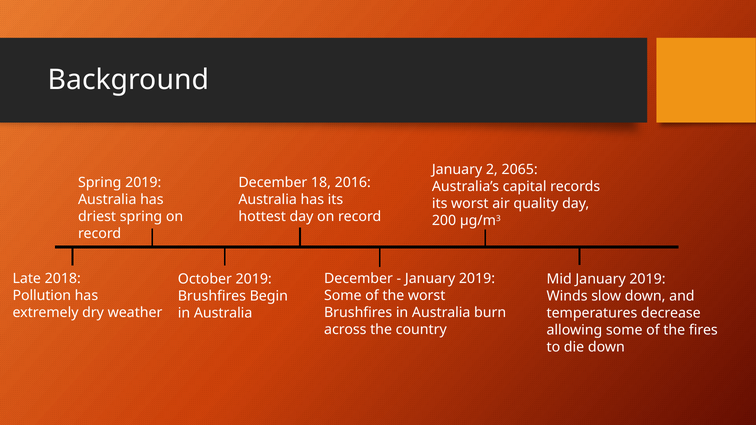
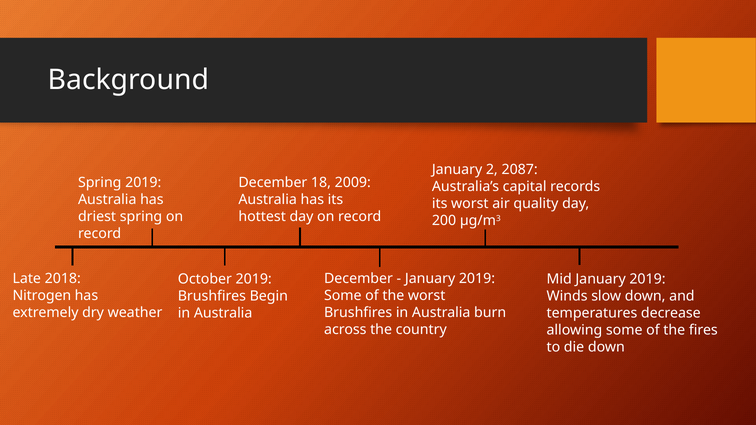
2065: 2065 -> 2087
2016: 2016 -> 2009
Pollution: Pollution -> Nitrogen
